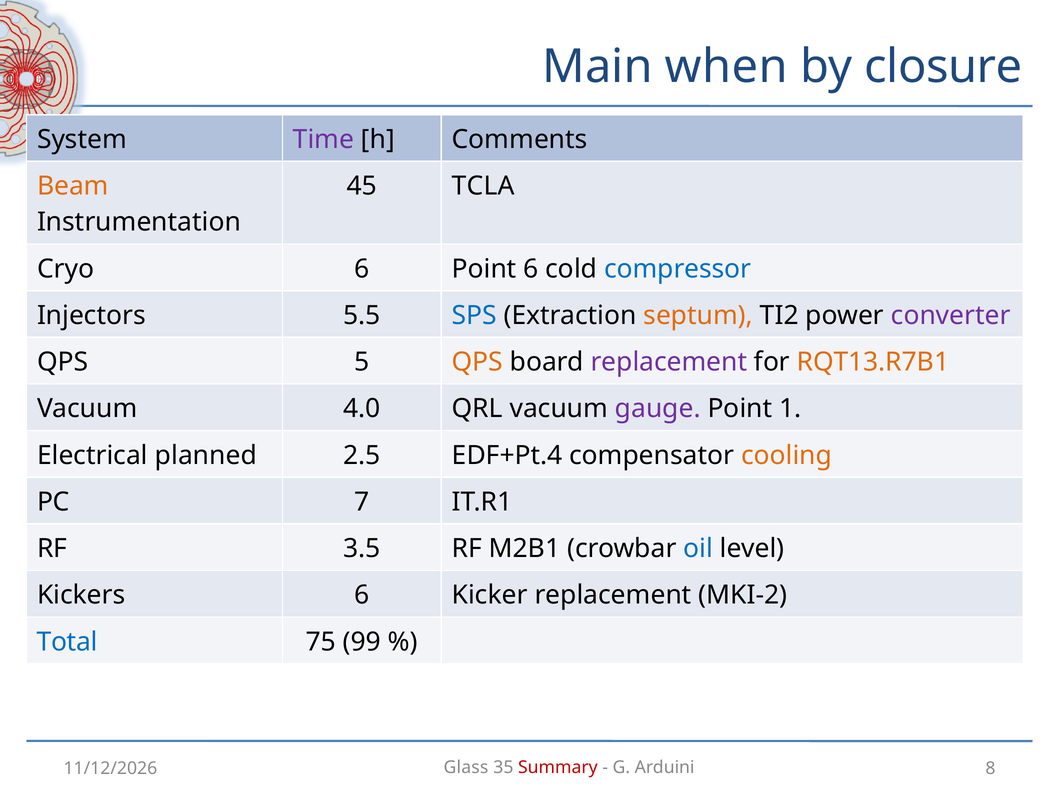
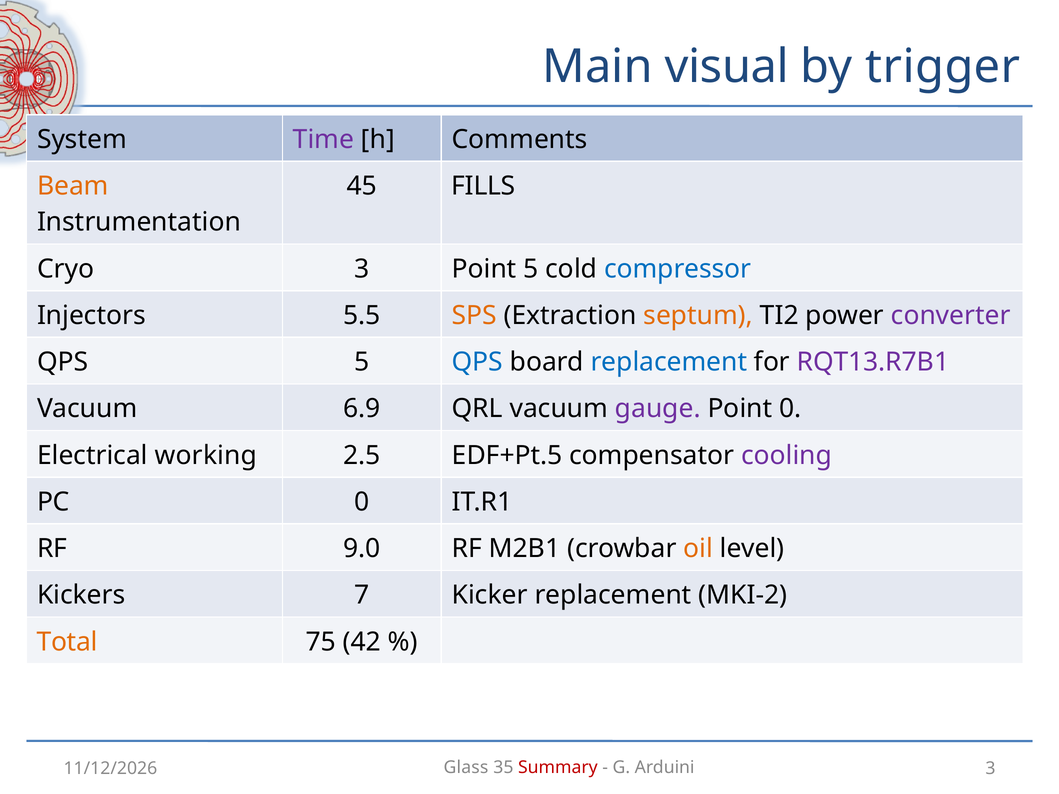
when: when -> visual
closure: closure -> trigger
TCLA: TCLA -> FILLS
Cryo 6: 6 -> 3
Point 6: 6 -> 5
SPS colour: blue -> orange
QPS at (477, 362) colour: orange -> blue
replacement at (669, 362) colour: purple -> blue
RQT13.R7B1 colour: orange -> purple
4.0: 4.0 -> 6.9
Point 1: 1 -> 0
planned: planned -> working
EDF+Pt.4: EDF+Pt.4 -> EDF+Pt.5
cooling colour: orange -> purple
PC 7: 7 -> 0
3.5: 3.5 -> 9.0
oil colour: blue -> orange
Kickers 6: 6 -> 7
Total colour: blue -> orange
99: 99 -> 42
Arduini 8: 8 -> 3
